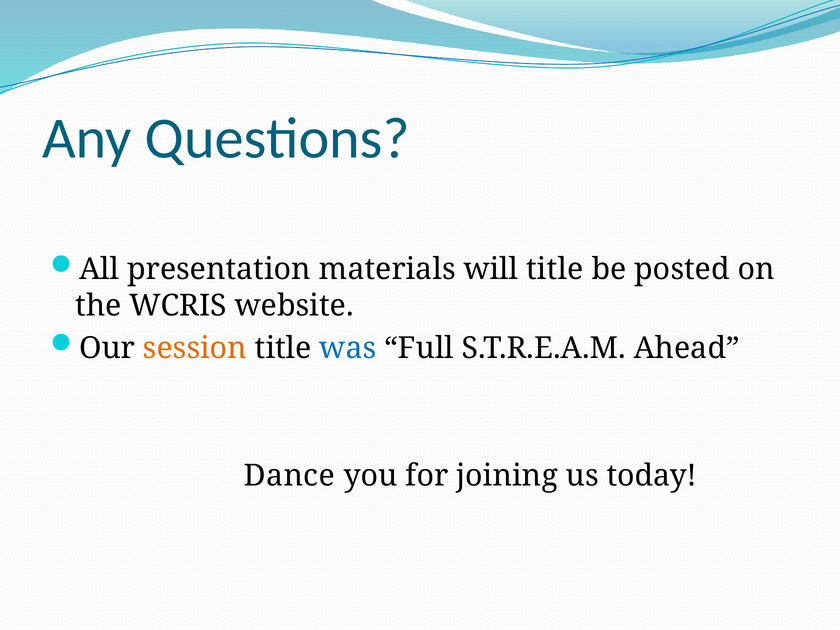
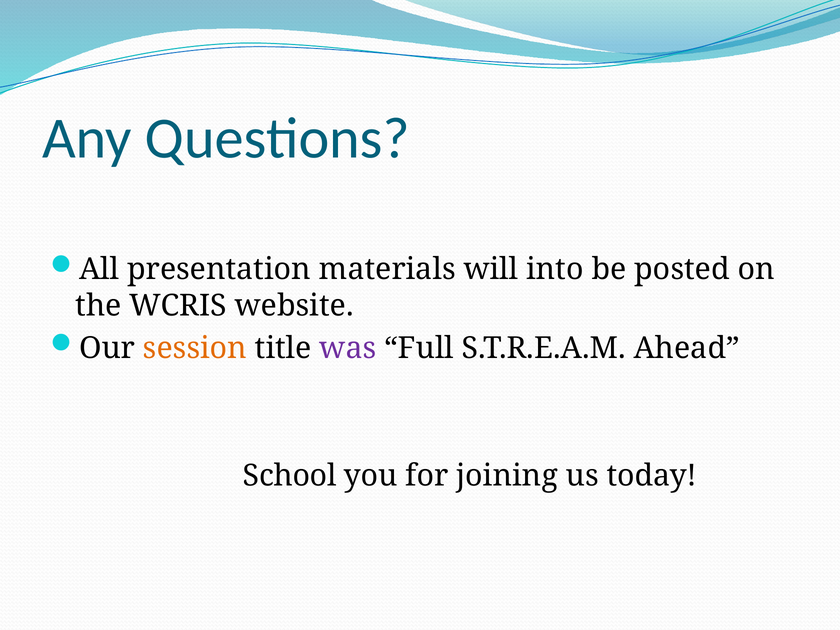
will title: title -> into
was colour: blue -> purple
Dance: Dance -> School
